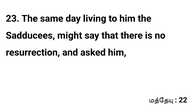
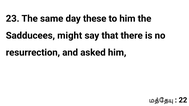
living: living -> these
